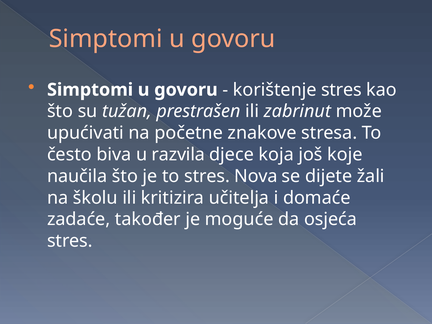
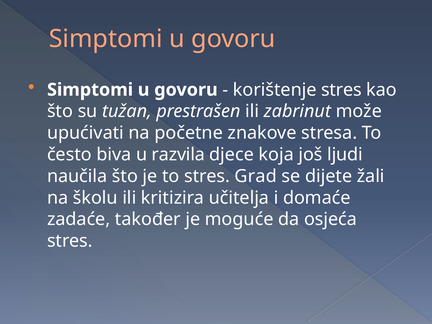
koje: koje -> ljudi
Nova: Nova -> Grad
